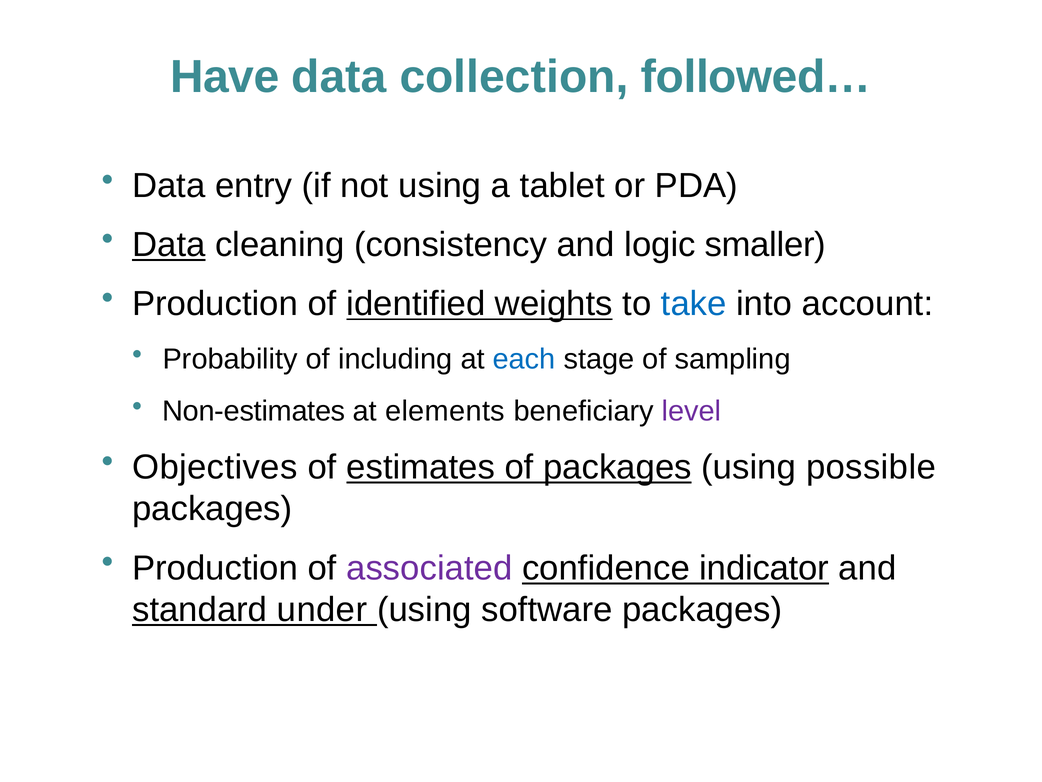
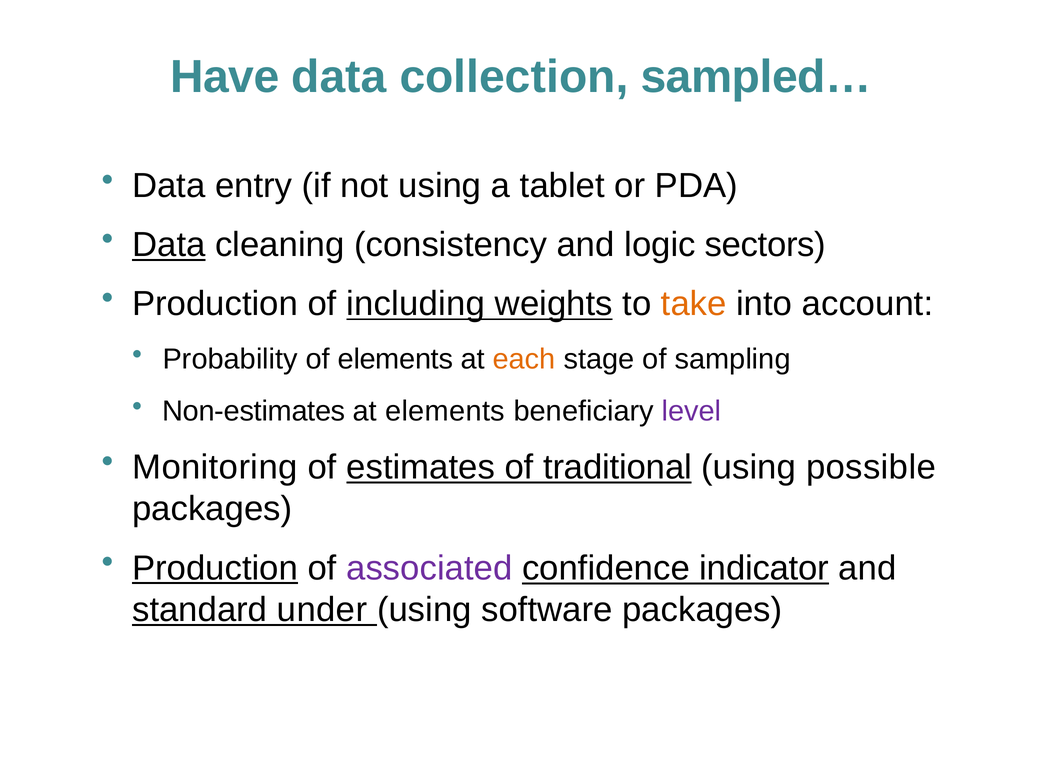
followed…: followed… -> sampled…
smaller: smaller -> sectors
identified: identified -> including
take colour: blue -> orange
of including: including -> elements
each colour: blue -> orange
Objectives: Objectives -> Monitoring
of packages: packages -> traditional
Production at (215, 568) underline: none -> present
